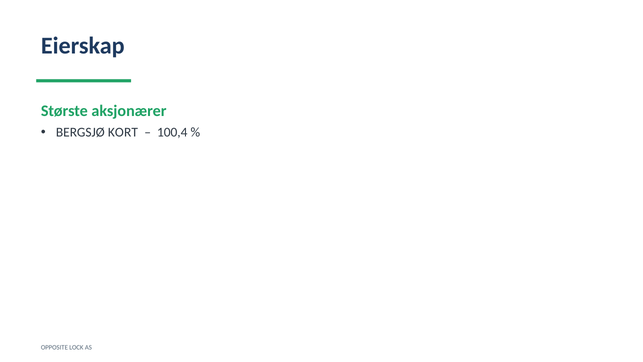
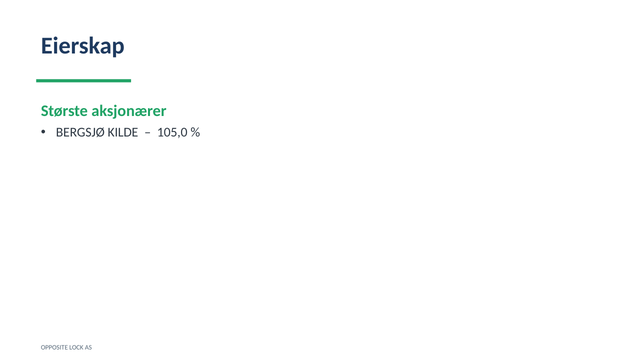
KORT: KORT -> KILDE
100,4: 100,4 -> 105,0
